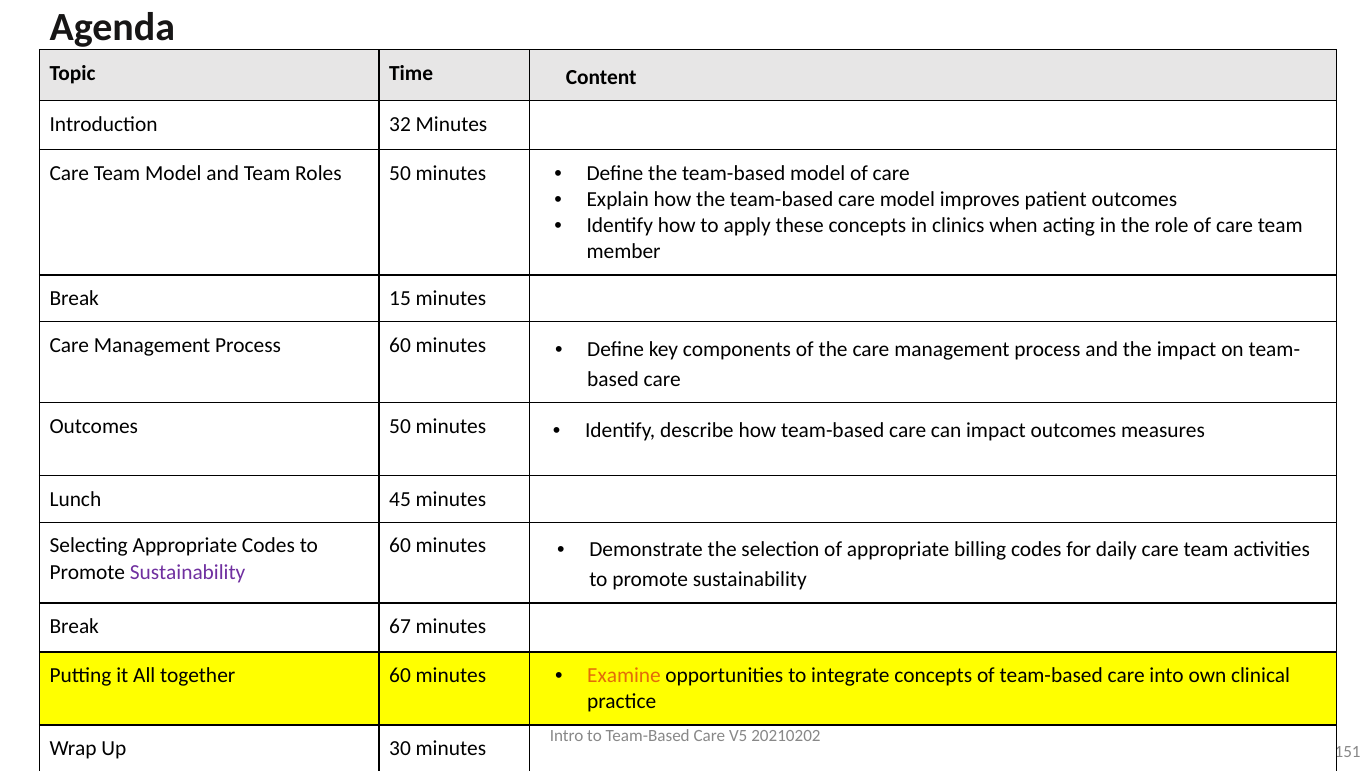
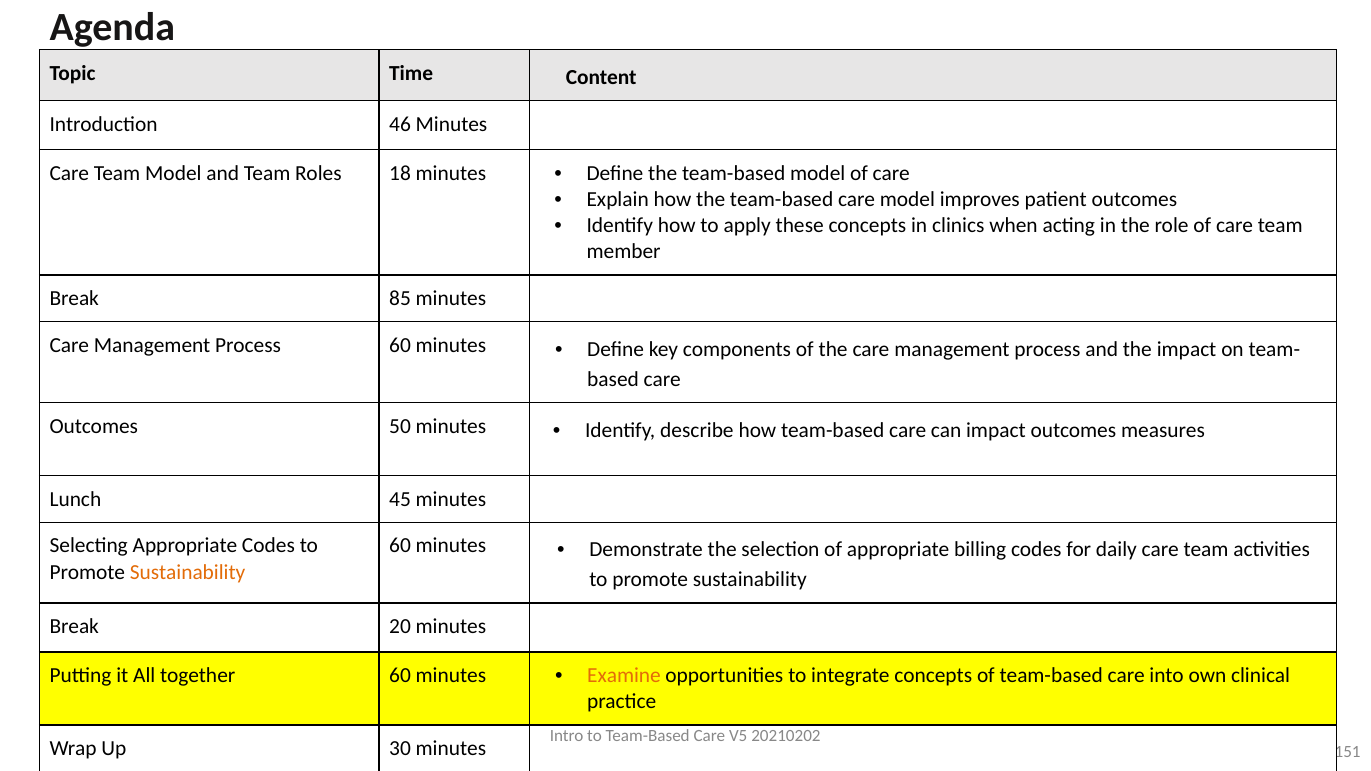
32: 32 -> 46
Roles 50: 50 -> 18
15: 15 -> 85
Sustainability at (188, 572) colour: purple -> orange
67: 67 -> 20
